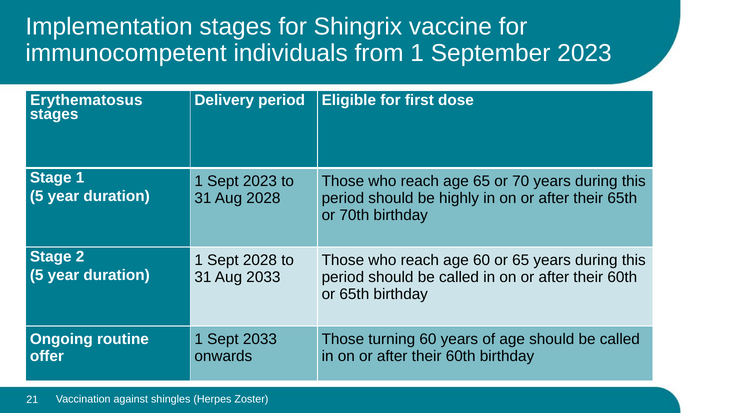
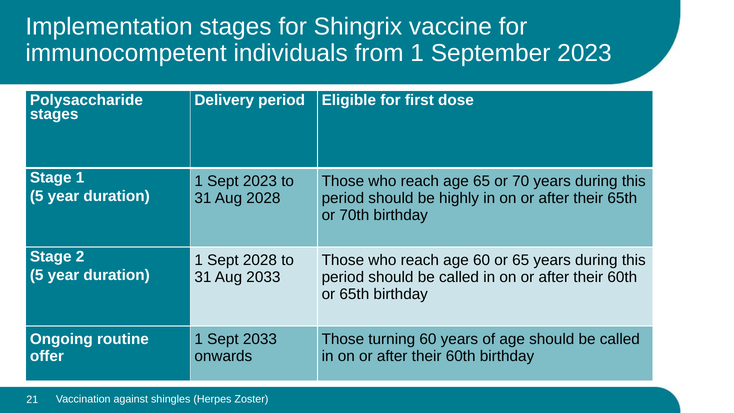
Erythematosus: Erythematosus -> Polysaccharide
